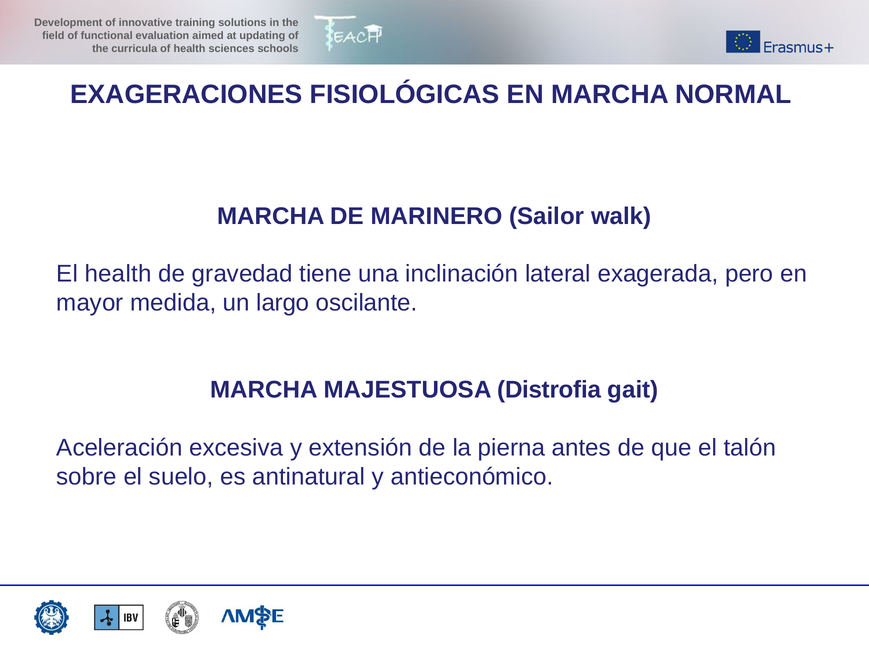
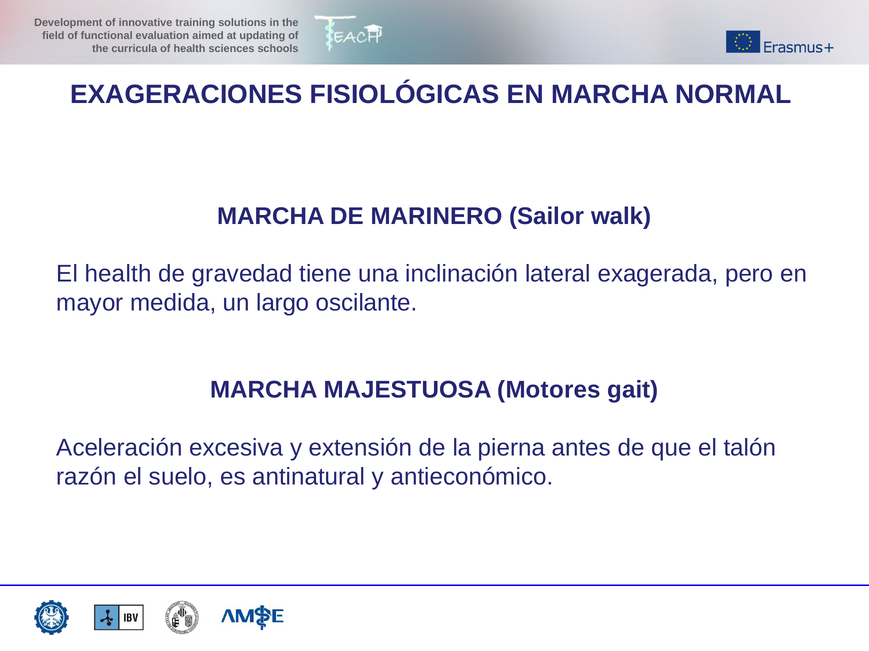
Distrofia: Distrofia -> Motores
sobre: sobre -> razón
